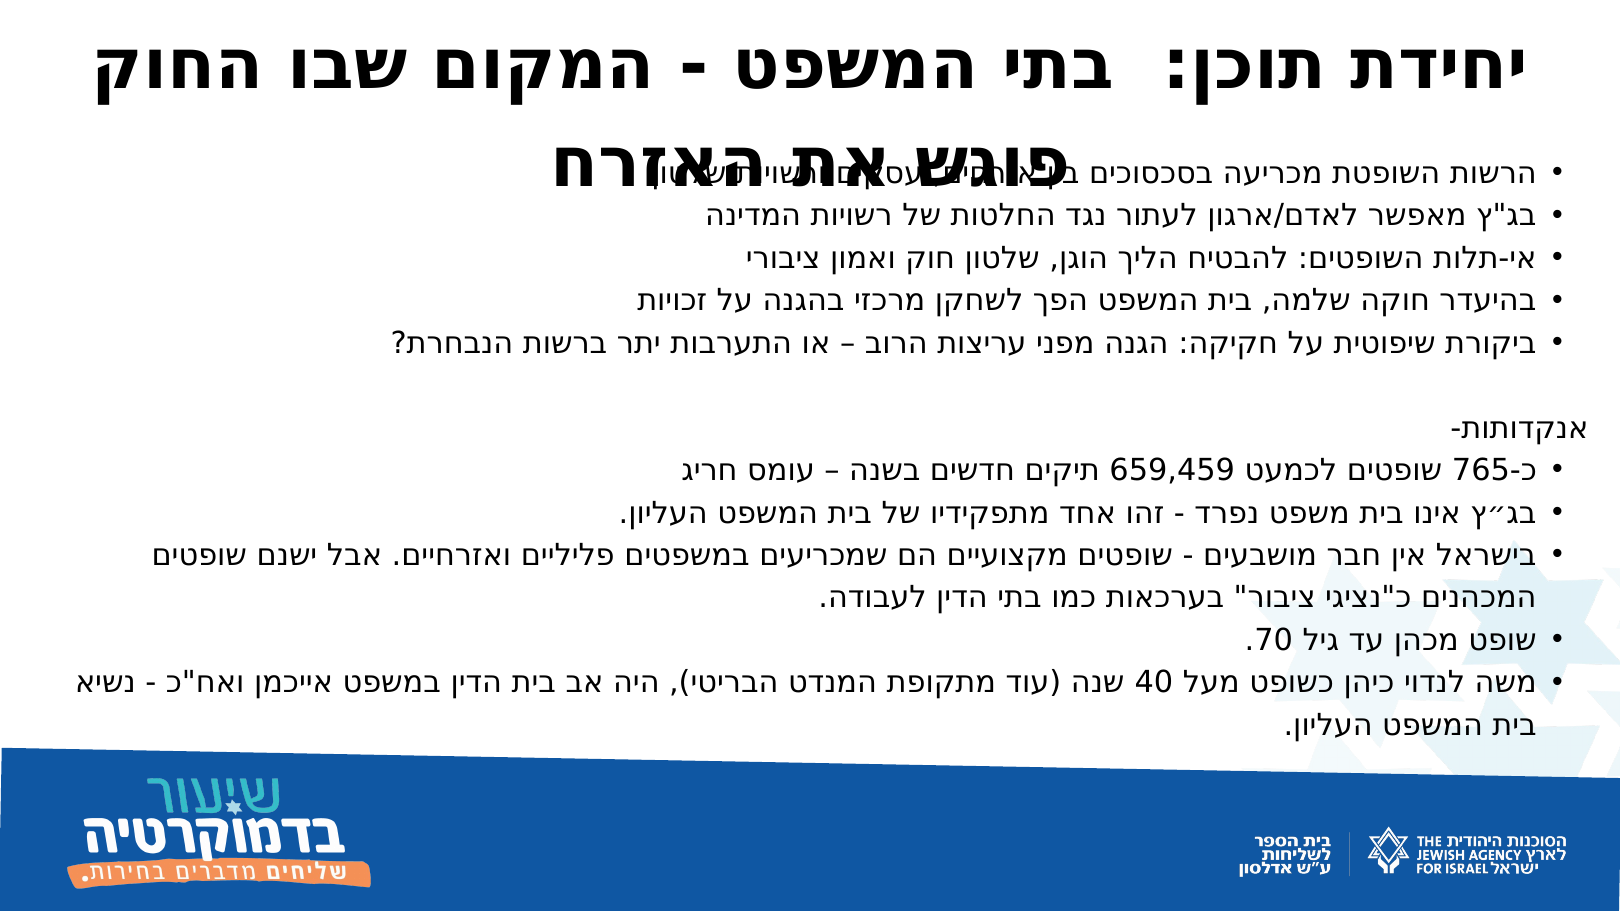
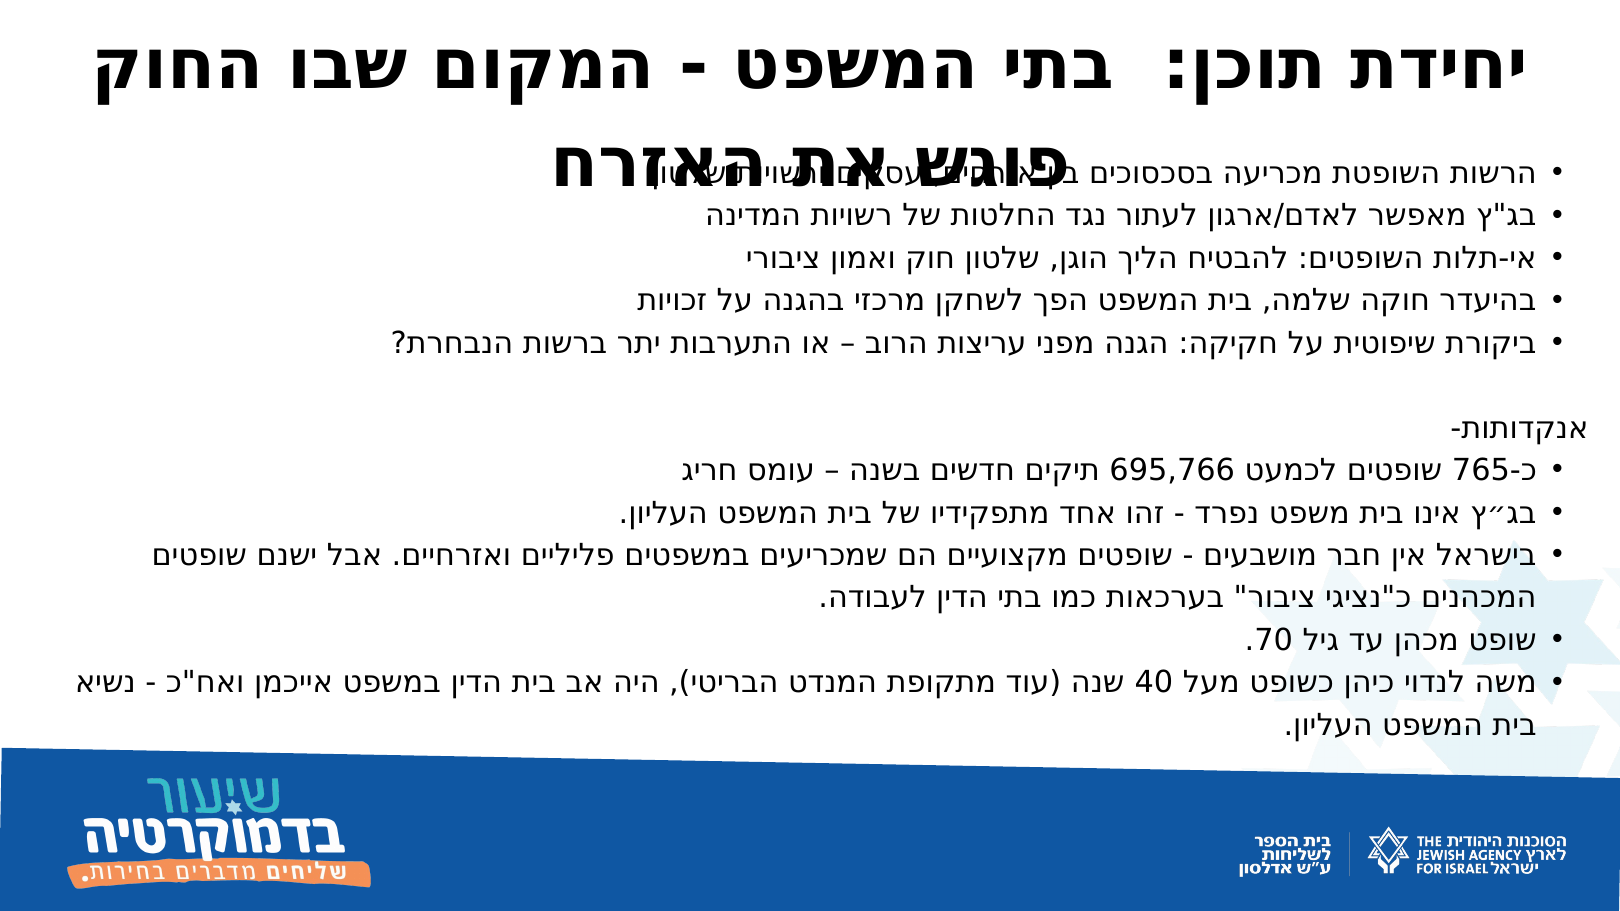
659,459: 659,459 -> 695,766
